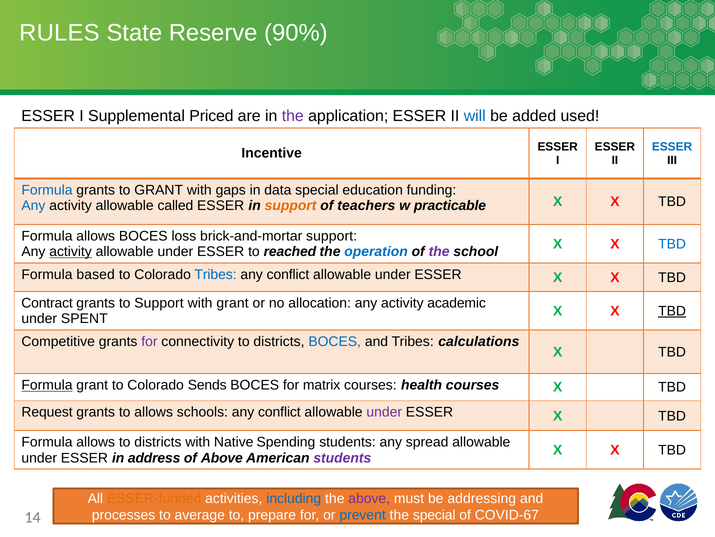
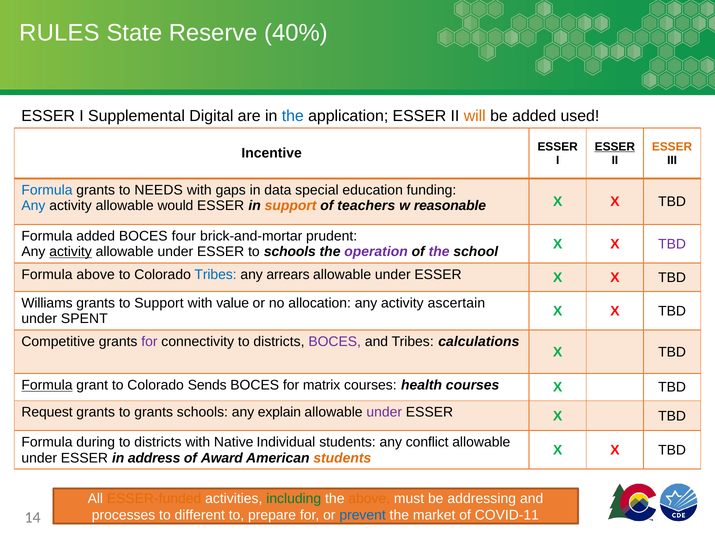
90%: 90% -> 40%
Priced: Priced -> Digital
the at (293, 116) colour: purple -> blue
will colour: blue -> orange
ESSER at (615, 147) underline: none -> present
ESSER at (672, 147) colour: blue -> orange
to GRANT: GRANT -> NEEDS
called: called -> would
practicable: practicable -> reasonable
allows at (96, 236): allows -> added
loss: loss -> four
brick-and-mortar support: support -> prudent
TBD at (672, 244) colour: blue -> purple
to reached: reached -> schools
operation colour: blue -> purple
Formula based: based -> above
conflict at (288, 274): conflict -> arrears
Contract: Contract -> Williams
with grant: grant -> value
academic: academic -> ascertain
TBD at (672, 311) underline: present -> none
BOCES at (335, 341) colour: blue -> purple
to allows: allows -> grants
schools any conflict: conflict -> explain
allows at (96, 442): allows -> during
Spending: Spending -> Individual
spread: spread -> conflict
of Above: Above -> Award
students at (342, 457) colour: purple -> orange
including colour: blue -> green
above at (369, 498) colour: purple -> orange
average: average -> different
the special: special -> market
COVID-67: COVID-67 -> COVID-11
